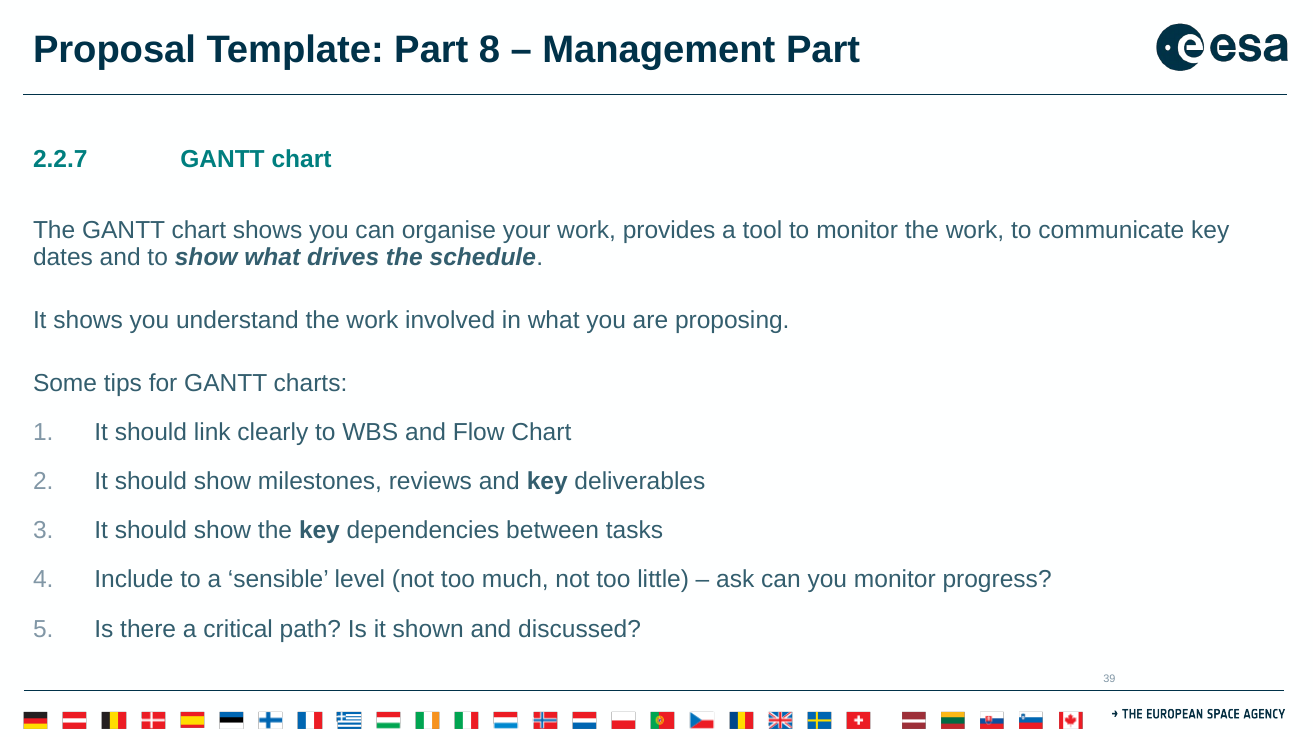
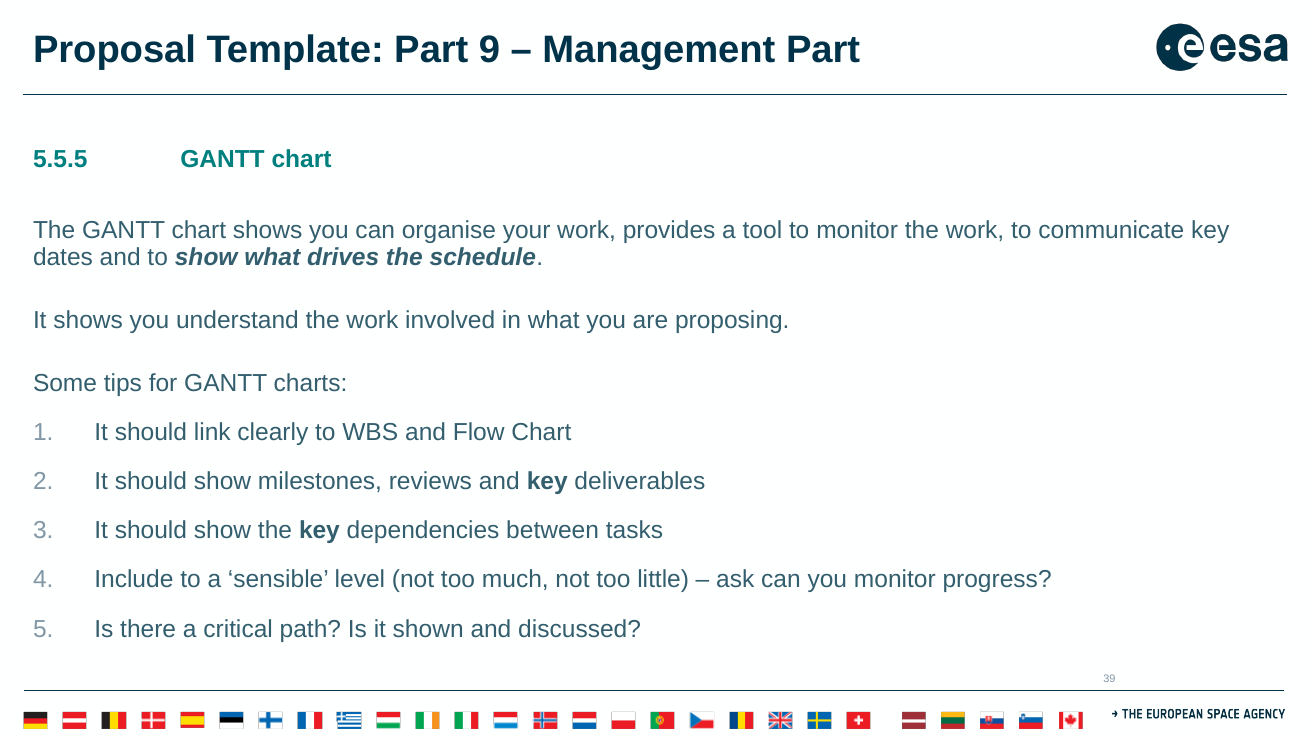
8: 8 -> 9
2.2.7: 2.2.7 -> 5.5.5
